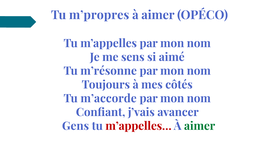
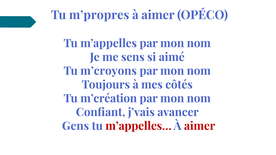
m’résonne: m’résonne -> m’croyons
m’accorde: m’accorde -> m’création
aimer at (200, 126) colour: green -> red
